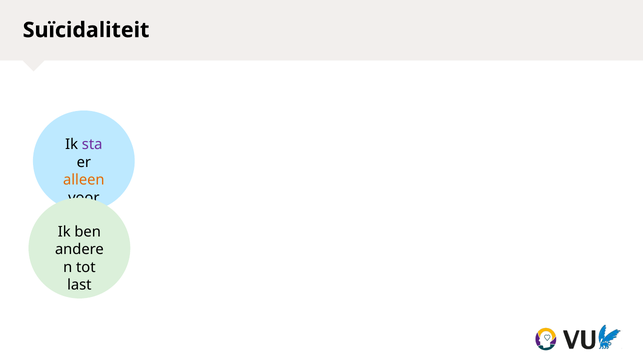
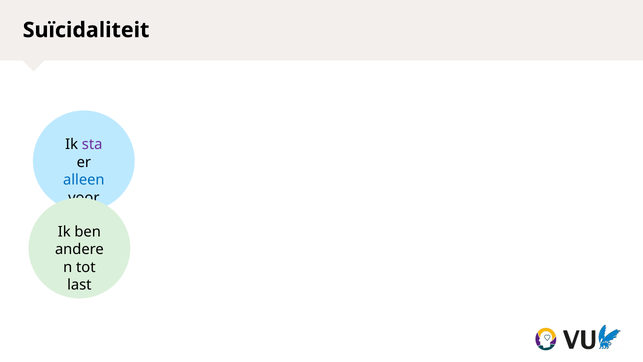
alleen colour: orange -> blue
